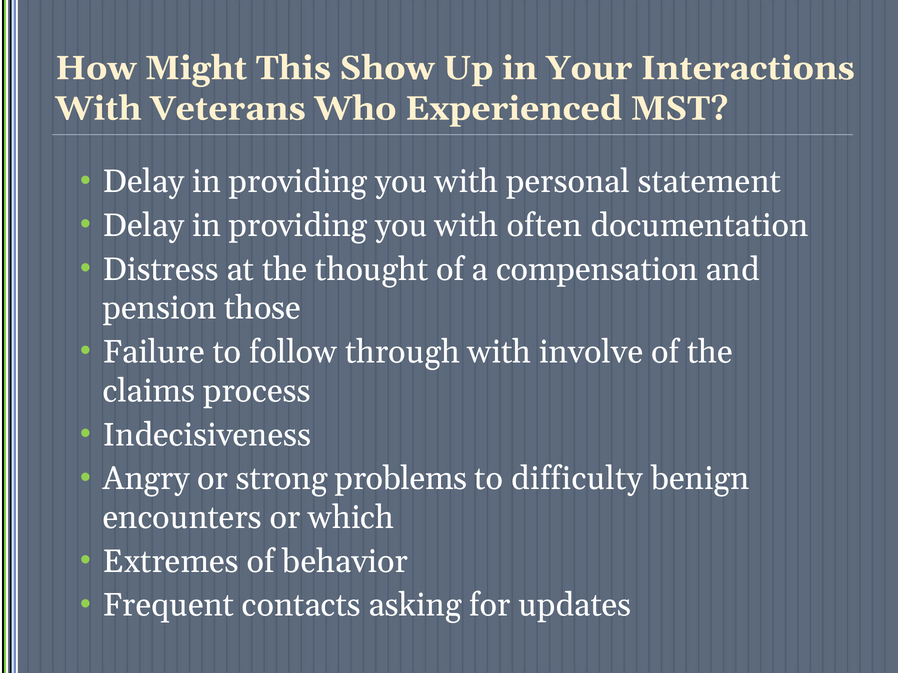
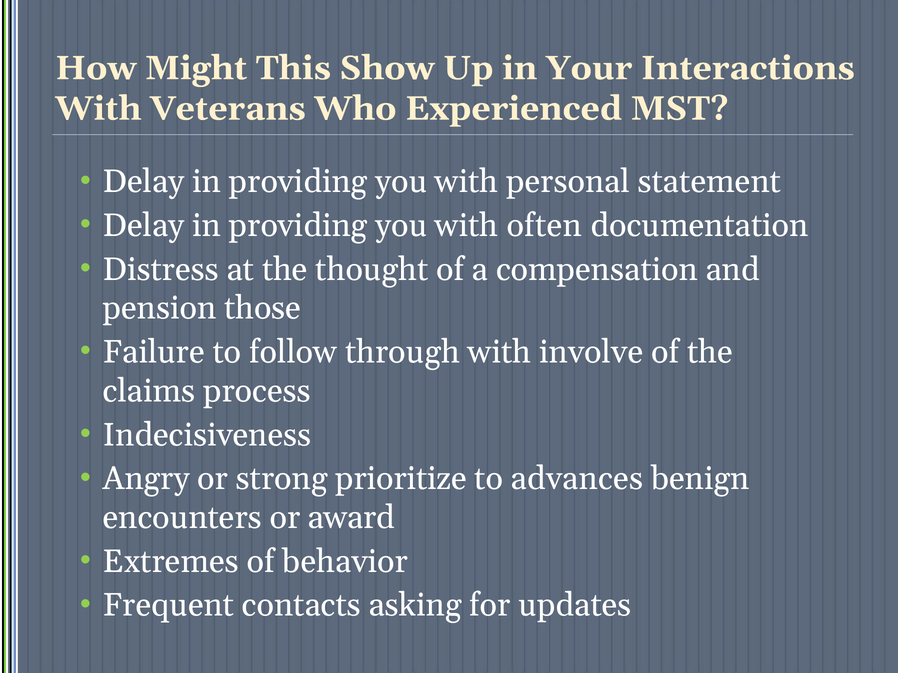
problems: problems -> prioritize
difficulty: difficulty -> advances
which: which -> award
